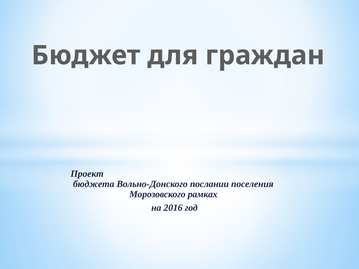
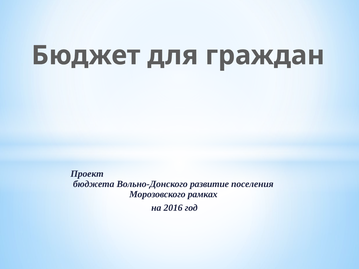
послании: послании -> развитие
